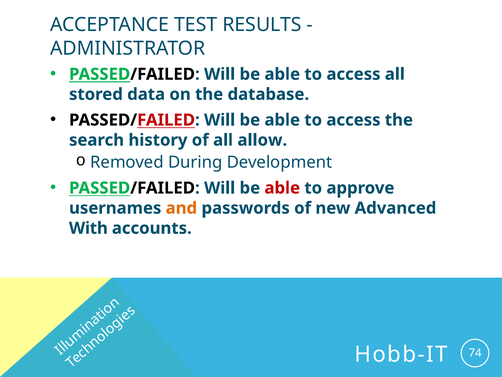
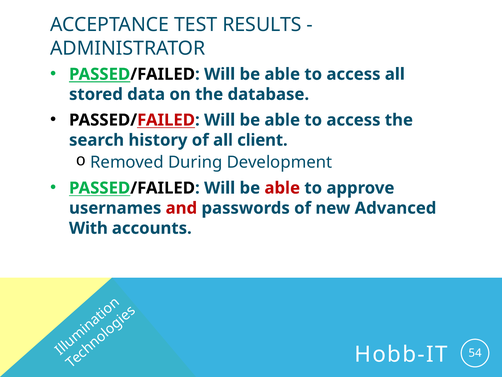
allow: allow -> client
and colour: orange -> red
74: 74 -> 54
